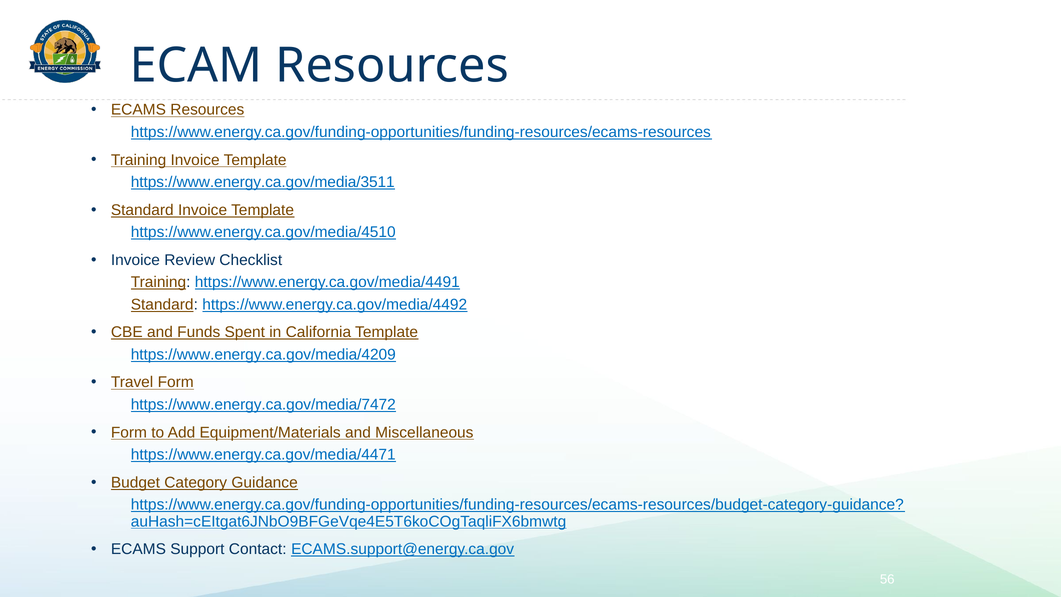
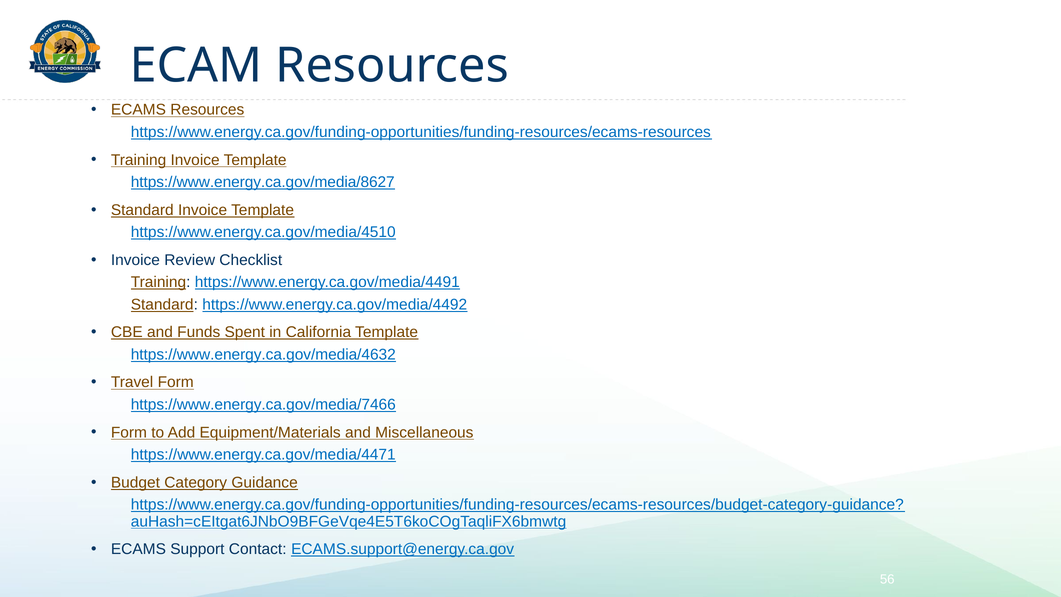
https://www.energy.ca.gov/media/3511: https://www.energy.ca.gov/media/3511 -> https://www.energy.ca.gov/media/8627
https://www.energy.ca.gov/media/4209: https://www.energy.ca.gov/media/4209 -> https://www.energy.ca.gov/media/4632
https://www.energy.ca.gov/media/7472: https://www.energy.ca.gov/media/7472 -> https://www.energy.ca.gov/media/7466
